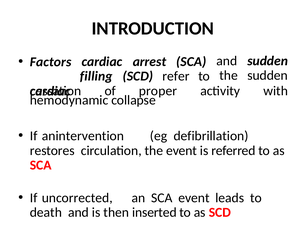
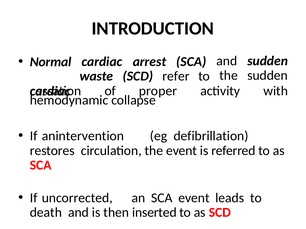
Factors: Factors -> Normal
filling: filling -> waste
